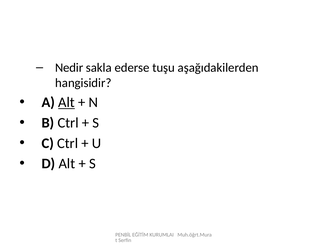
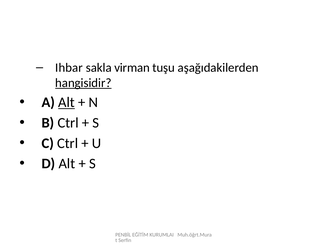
Nedir: Nedir -> Ihbar
ederse: ederse -> virman
hangisidir underline: none -> present
